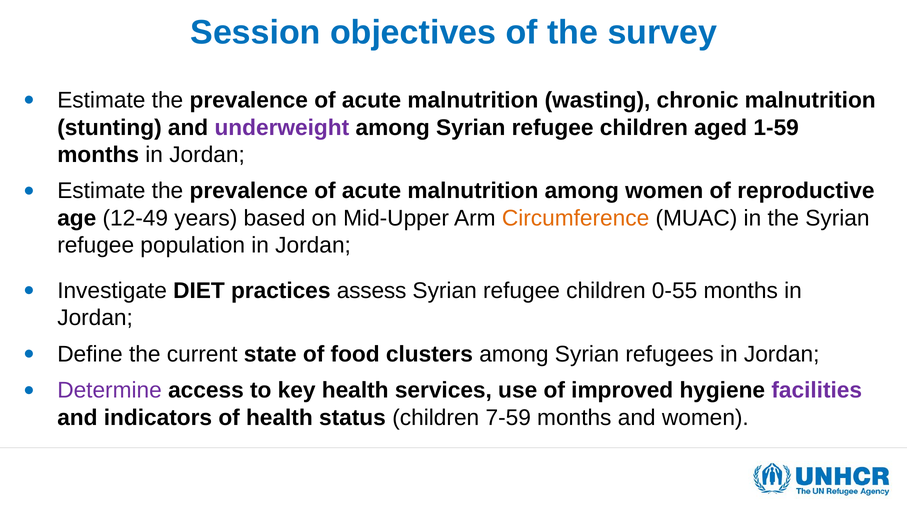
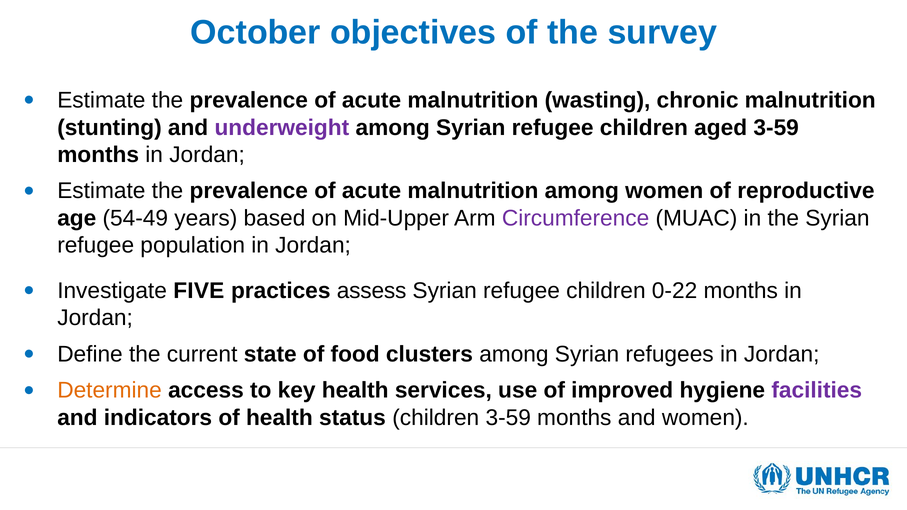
Session: Session -> October
aged 1-59: 1-59 -> 3-59
12-49: 12-49 -> 54-49
Circumference colour: orange -> purple
DIET: DIET -> FIVE
0-55: 0-55 -> 0-22
Determine colour: purple -> orange
children 7-59: 7-59 -> 3-59
